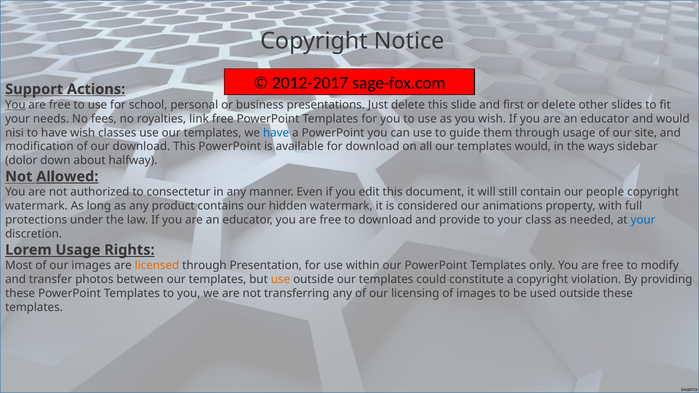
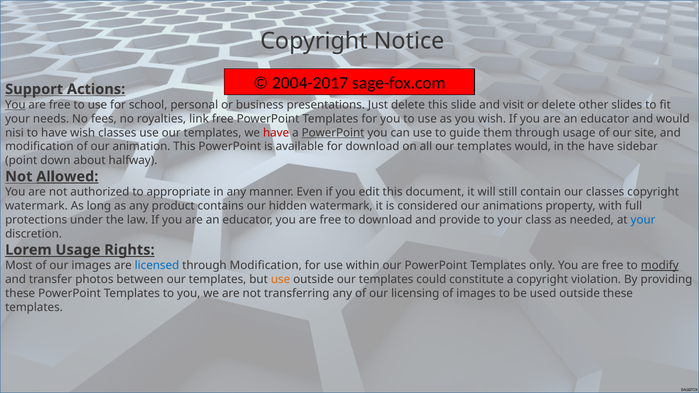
2012-2017: 2012-2017 -> 2004-2017
first: first -> visit
have at (276, 133) colour: blue -> red
PowerPoint at (333, 133) underline: none -> present
our download: download -> animation
the ways: ways -> have
dolor: dolor -> point
consectetur: consectetur -> appropriate
our people: people -> classes
licensed colour: orange -> blue
through Presentation: Presentation -> Modification
modify underline: none -> present
